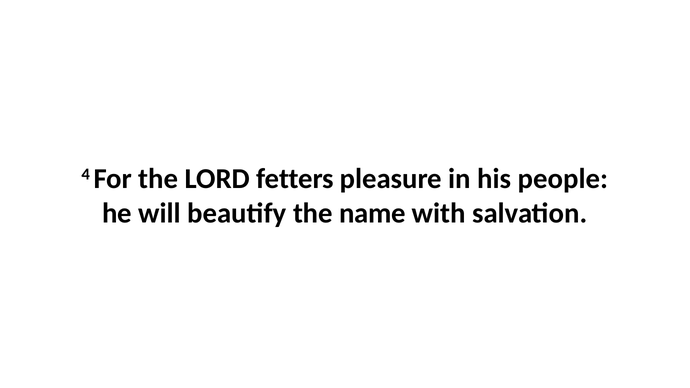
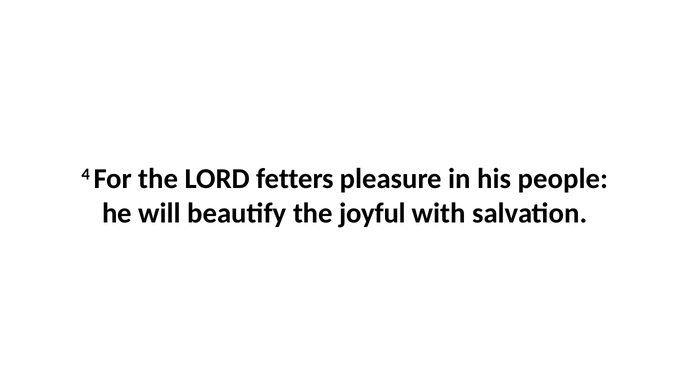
name: name -> joyful
